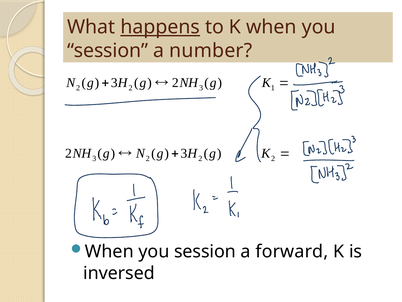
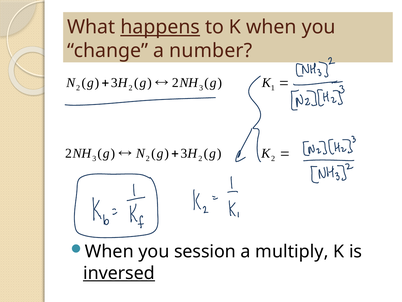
session at (108, 51): session -> change
forward: forward -> multiply
inversed underline: none -> present
